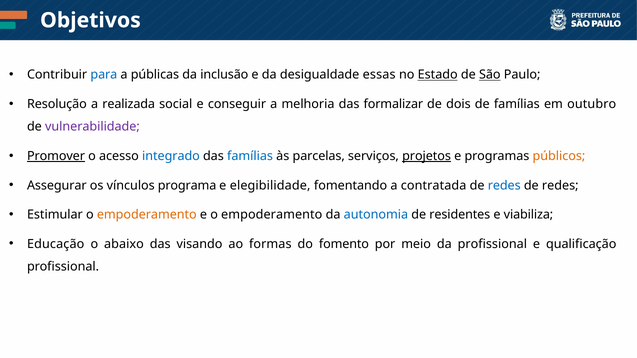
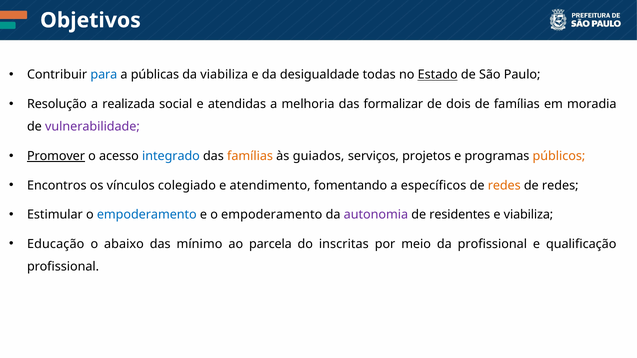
da inclusão: inclusão -> viabiliza
essas: essas -> todas
São underline: present -> none
conseguir: conseguir -> atendidas
outubro: outubro -> moradia
famílias at (250, 156) colour: blue -> orange
parcelas: parcelas -> guiados
projetos underline: present -> none
Assegurar: Assegurar -> Encontros
programa: programa -> colegiado
elegibilidade: elegibilidade -> atendimento
contratada: contratada -> específicos
redes at (504, 186) colour: blue -> orange
empoderamento at (147, 215) colour: orange -> blue
autonomia colour: blue -> purple
visando: visando -> mínimo
formas: formas -> parcela
fomento: fomento -> inscritas
